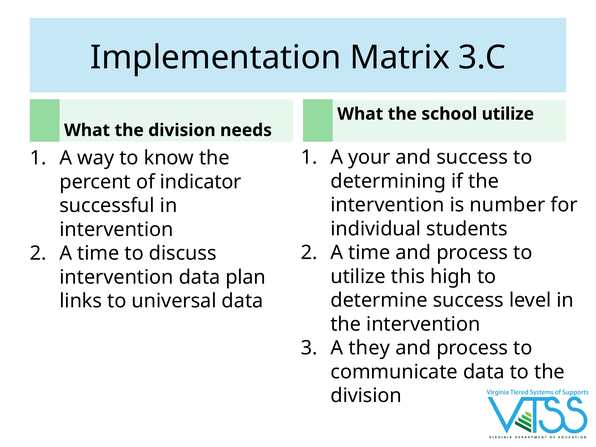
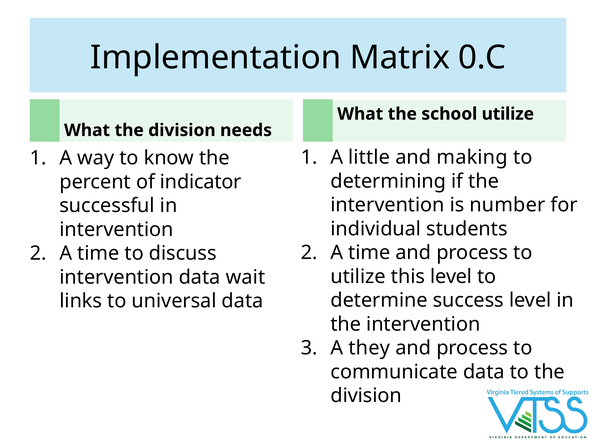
3.C: 3.C -> 0.C
your: your -> little
and success: success -> making
this high: high -> level
plan: plan -> wait
